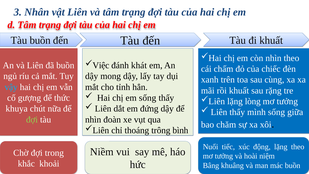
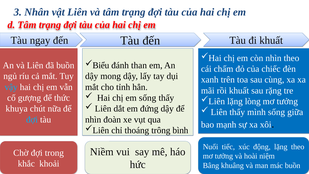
Tàu buồn: buồn -> ngay
Việc: Việc -> Biểu
khát: khát -> than
đợi at (32, 119) colour: light green -> light blue
chăm: chăm -> mạnh
